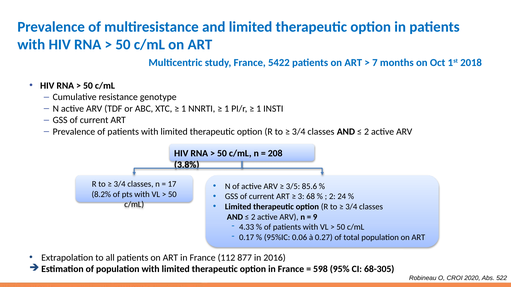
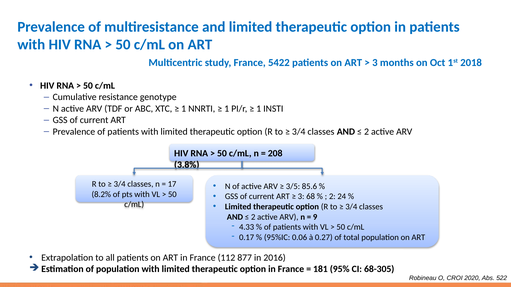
7 at (375, 63): 7 -> 3
598: 598 -> 181
